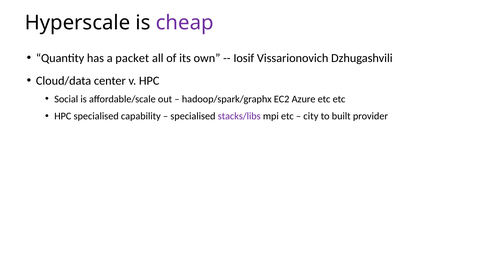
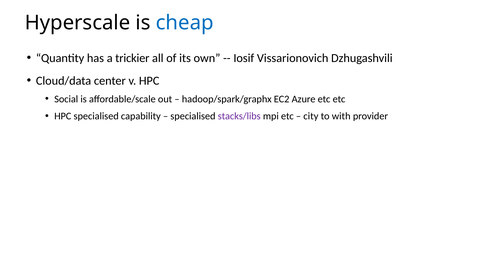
cheap colour: purple -> blue
packet: packet -> trickier
built: built -> with
